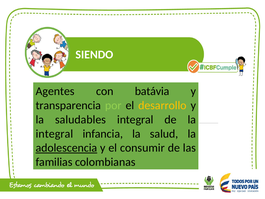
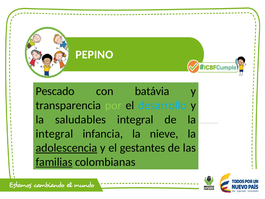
SIENDO: SIENDO -> PEPINO
Agentes: Agentes -> Pescado
desarrollo colour: yellow -> light blue
salud: salud -> nieve
consumir: consumir -> gestantes
familias underline: none -> present
